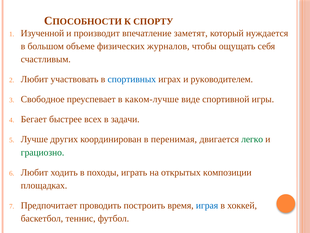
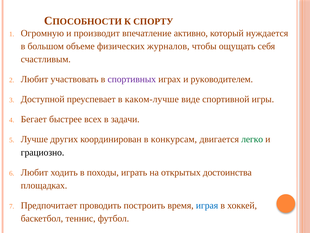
Изученной: Изученной -> Огромную
заметят: заметят -> активно
спортивных colour: blue -> purple
Свободное: Свободное -> Доступной
перенимая: перенимая -> конкурсам
грациозно colour: green -> black
композиции: композиции -> достоинства
